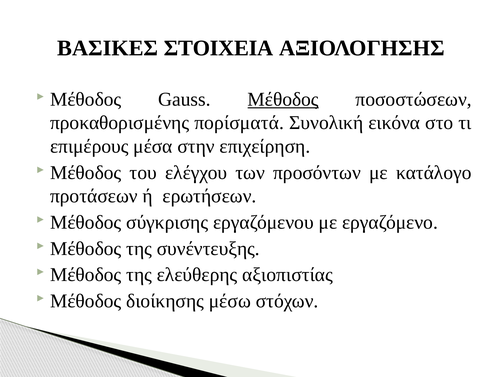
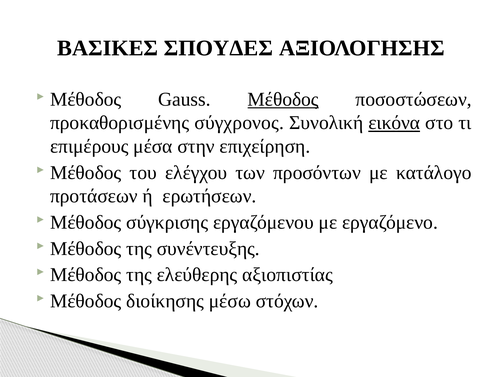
ΣΤΟΙΧΕΙΑ: ΣΤΟΙΧΕΙΑ -> ΣΠΟΥΔΕΣ
πορίσματά: πορίσματά -> σύγχρονος
εικόνα underline: none -> present
